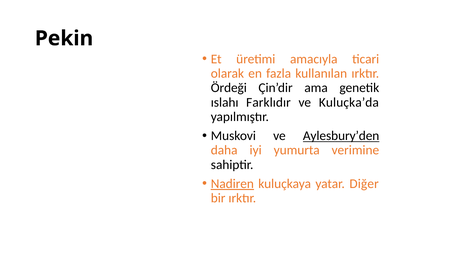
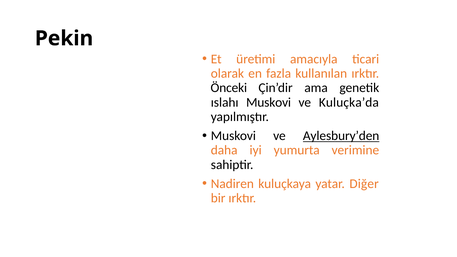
Ördeği: Ördeği -> Önceki
ıslahı Farklıdır: Farklıdır -> Muskovi
Nadiren underline: present -> none
